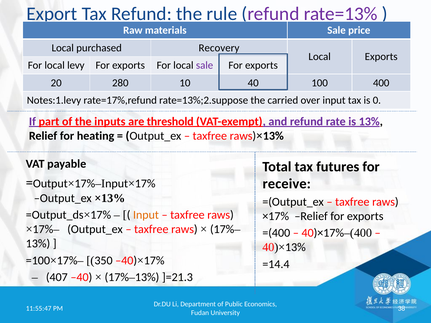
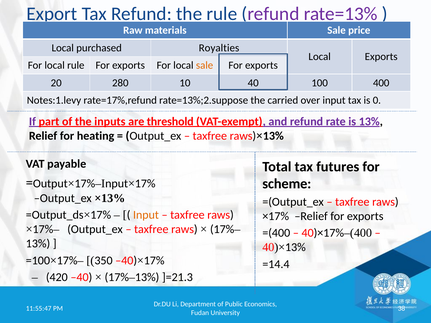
Recovery: Recovery -> Royalties
local levy: levy -> rule
sale at (205, 65) colour: purple -> orange
receive: receive -> scheme
407: 407 -> 420
